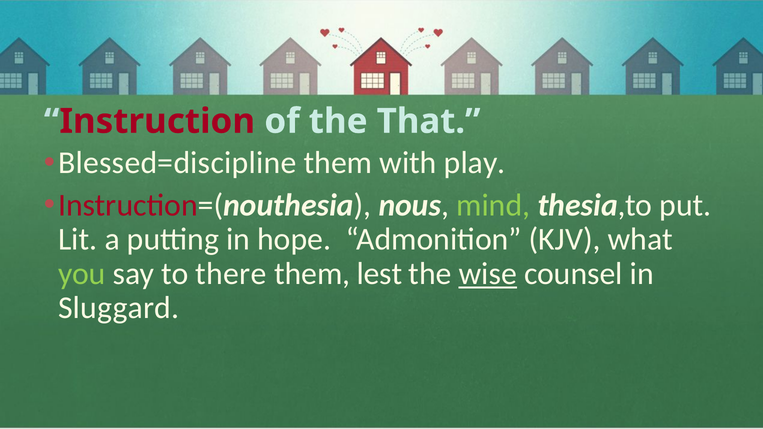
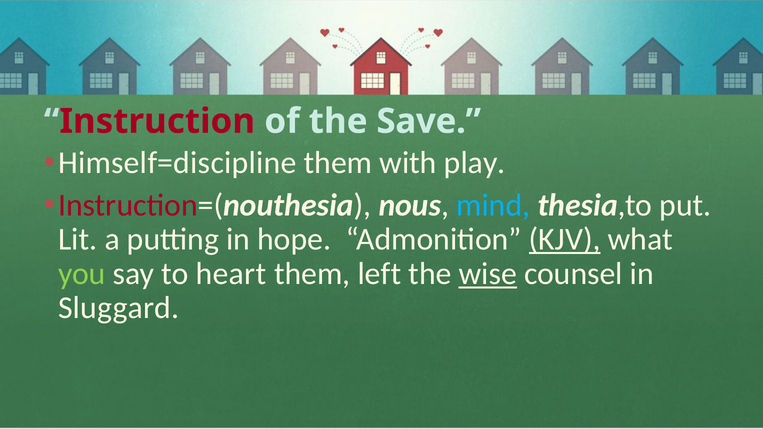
That: That -> Save
Blessed=discipline: Blessed=discipline -> Himself=discipline
mind colour: light green -> light blue
KJV underline: none -> present
there: there -> heart
lest: lest -> left
